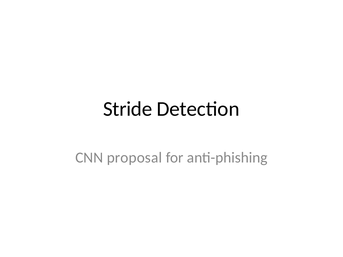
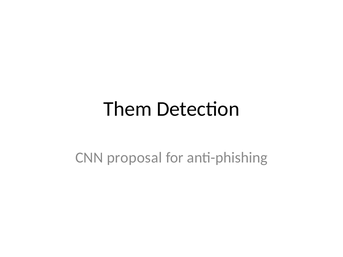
Stride: Stride -> Them
